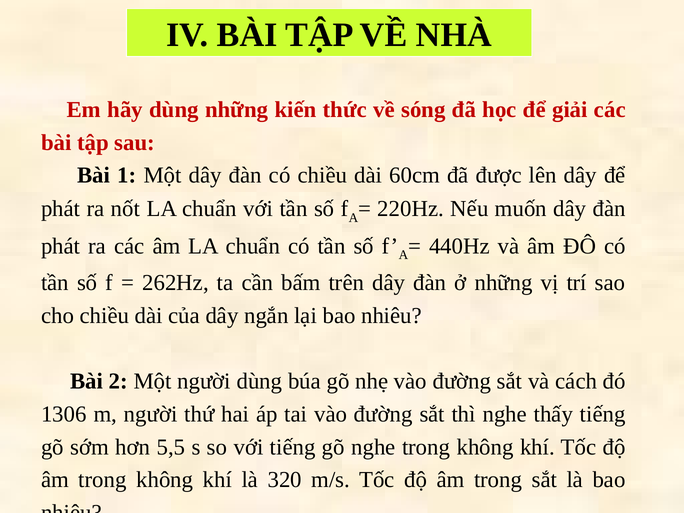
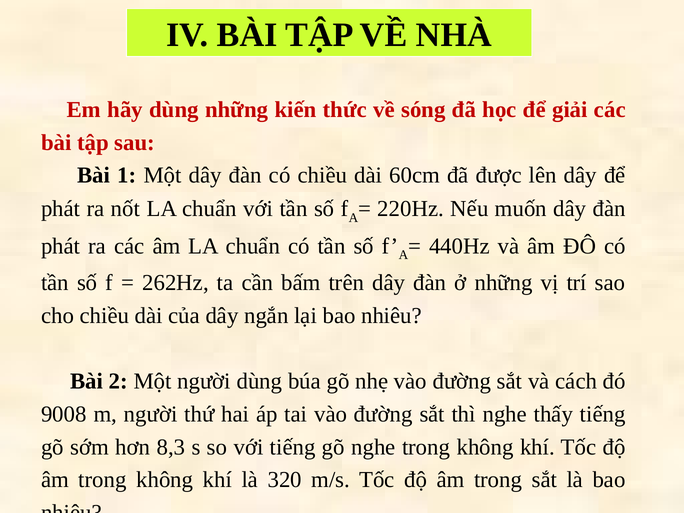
1306: 1306 -> 9008
5,5: 5,5 -> 8,3
